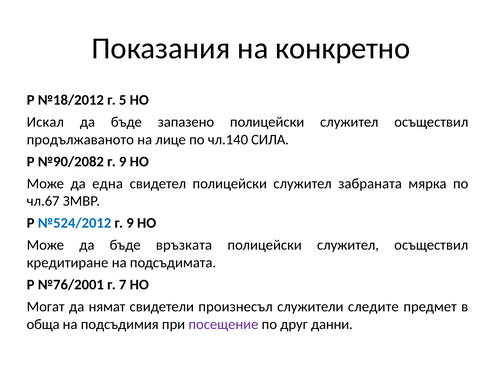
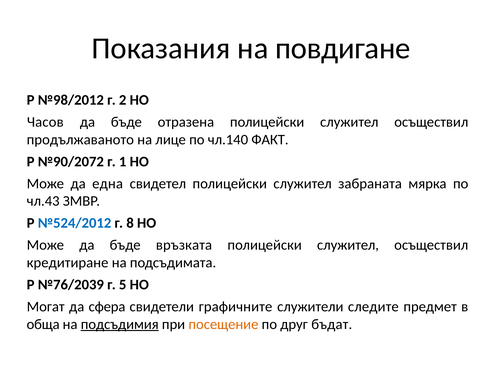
конкретно: конкретно -> повдигане
№18/2012: №18/2012 -> №98/2012
5: 5 -> 2
Искал: Искал -> Часов
запазено: запазено -> отразена
СИЛА: СИЛА -> ФАКТ
№90/2082: №90/2082 -> №90/2072
9 at (123, 162): 9 -> 1
чл.67: чл.67 -> чл.43
9 at (130, 223): 9 -> 8
№76/2001: №76/2001 -> №76/2039
7: 7 -> 5
нямат: нямат -> сфера
произнесъл: произнесъл -> графичните
подсъдимия underline: none -> present
посещение colour: purple -> orange
данни: данни -> бъдат
